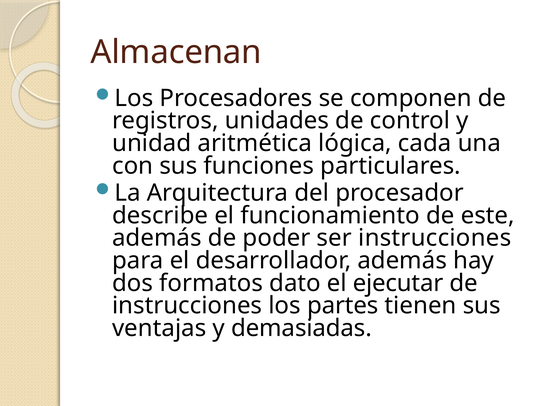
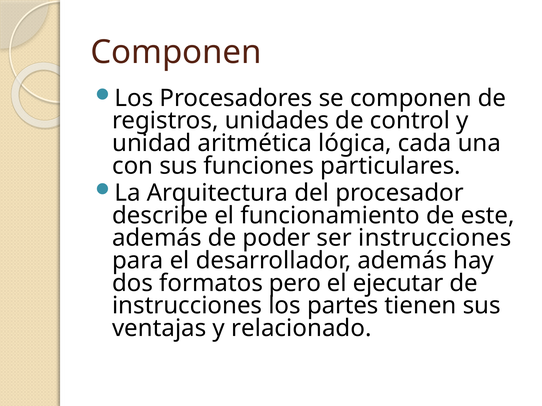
Almacenan at (176, 52): Almacenan -> Componen
dato: dato -> pero
demasiadas: demasiadas -> relacionado
